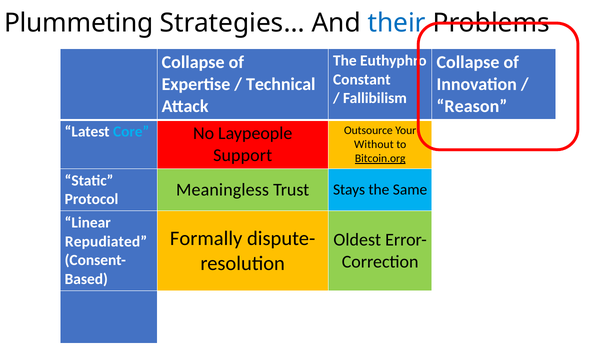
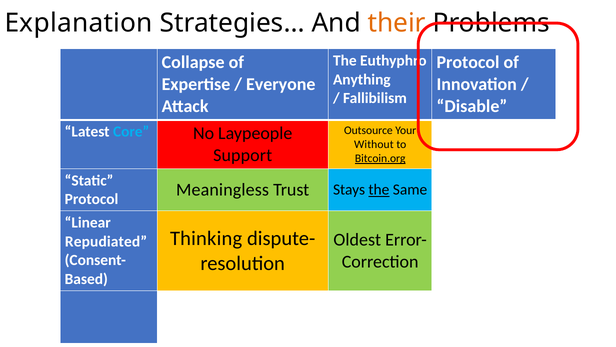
Plummeting: Plummeting -> Explanation
their colour: blue -> orange
Collapse at (468, 62): Collapse -> Protocol
Constant: Constant -> Anything
Technical: Technical -> Everyone
Reason: Reason -> Disable
the at (379, 190) underline: none -> present
Formally: Formally -> Thinking
